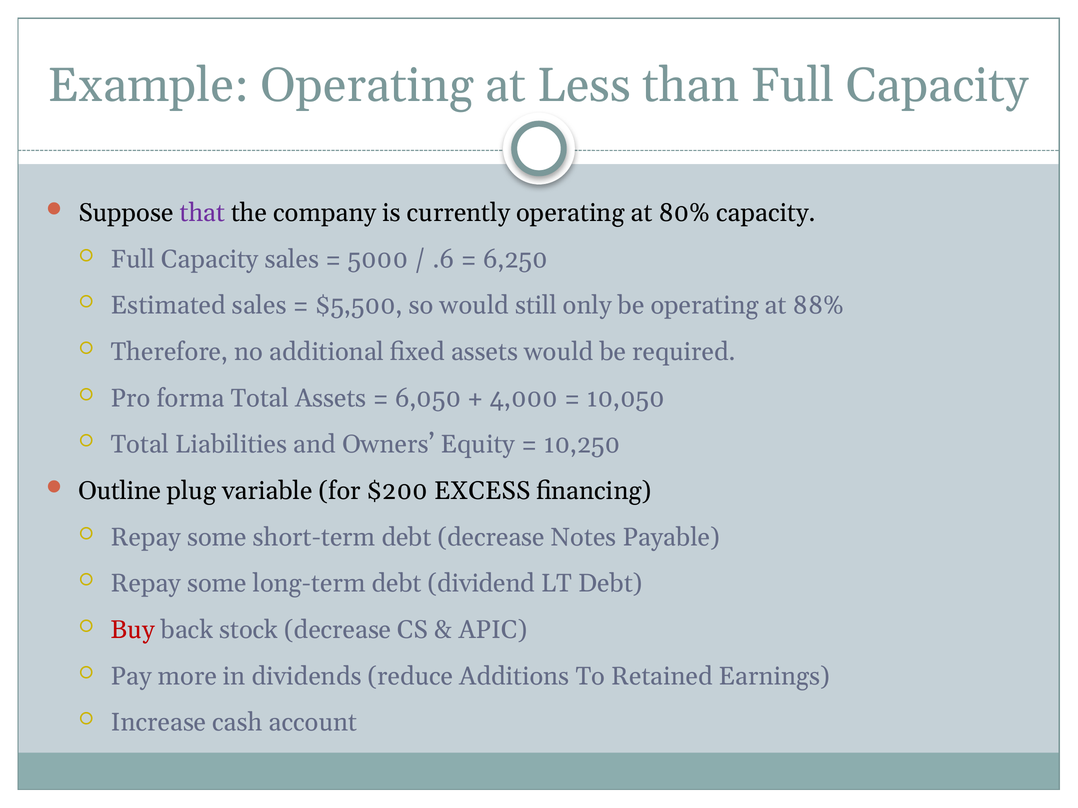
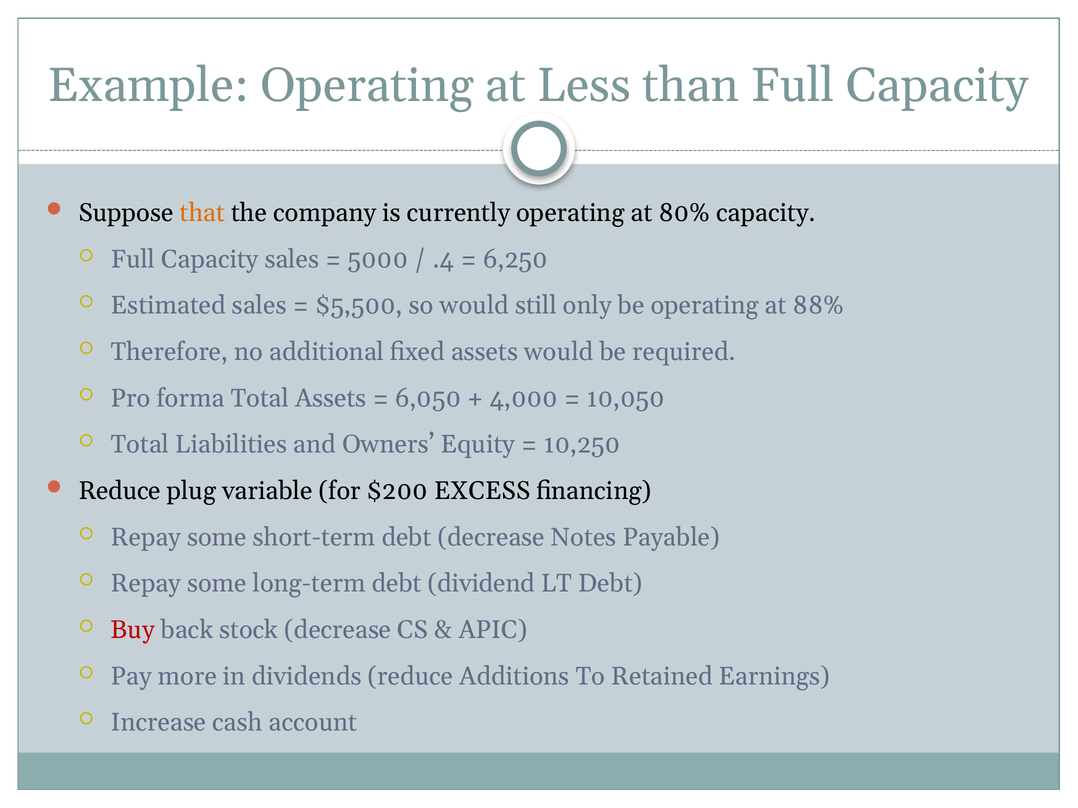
that colour: purple -> orange
.6: .6 -> .4
Outline at (120, 491): Outline -> Reduce
